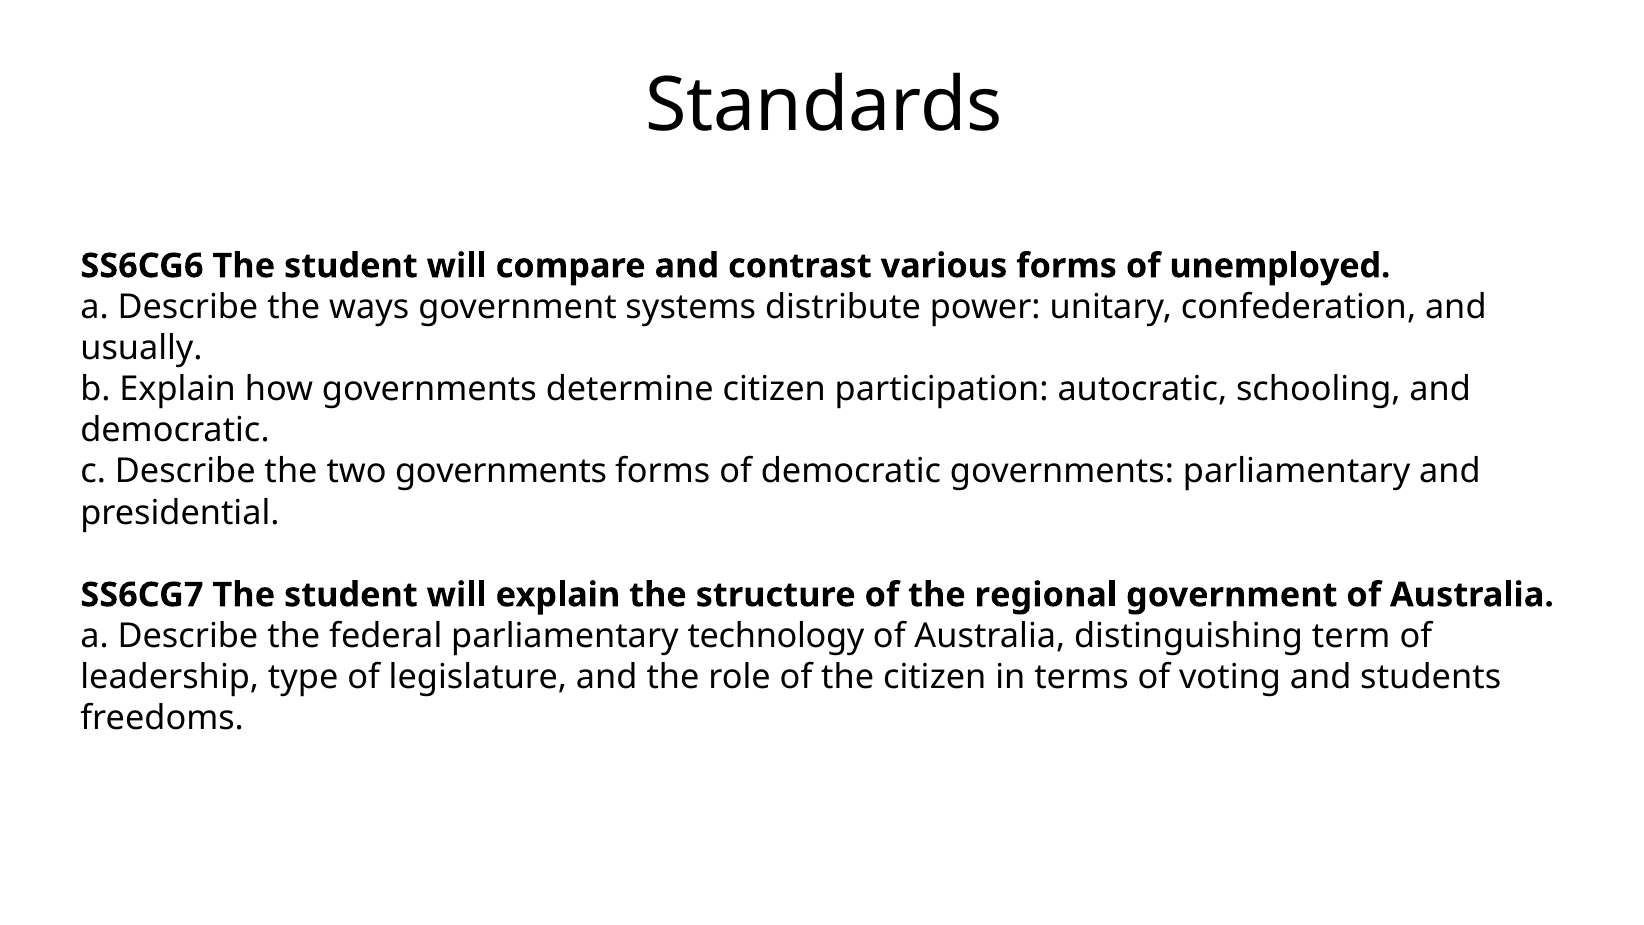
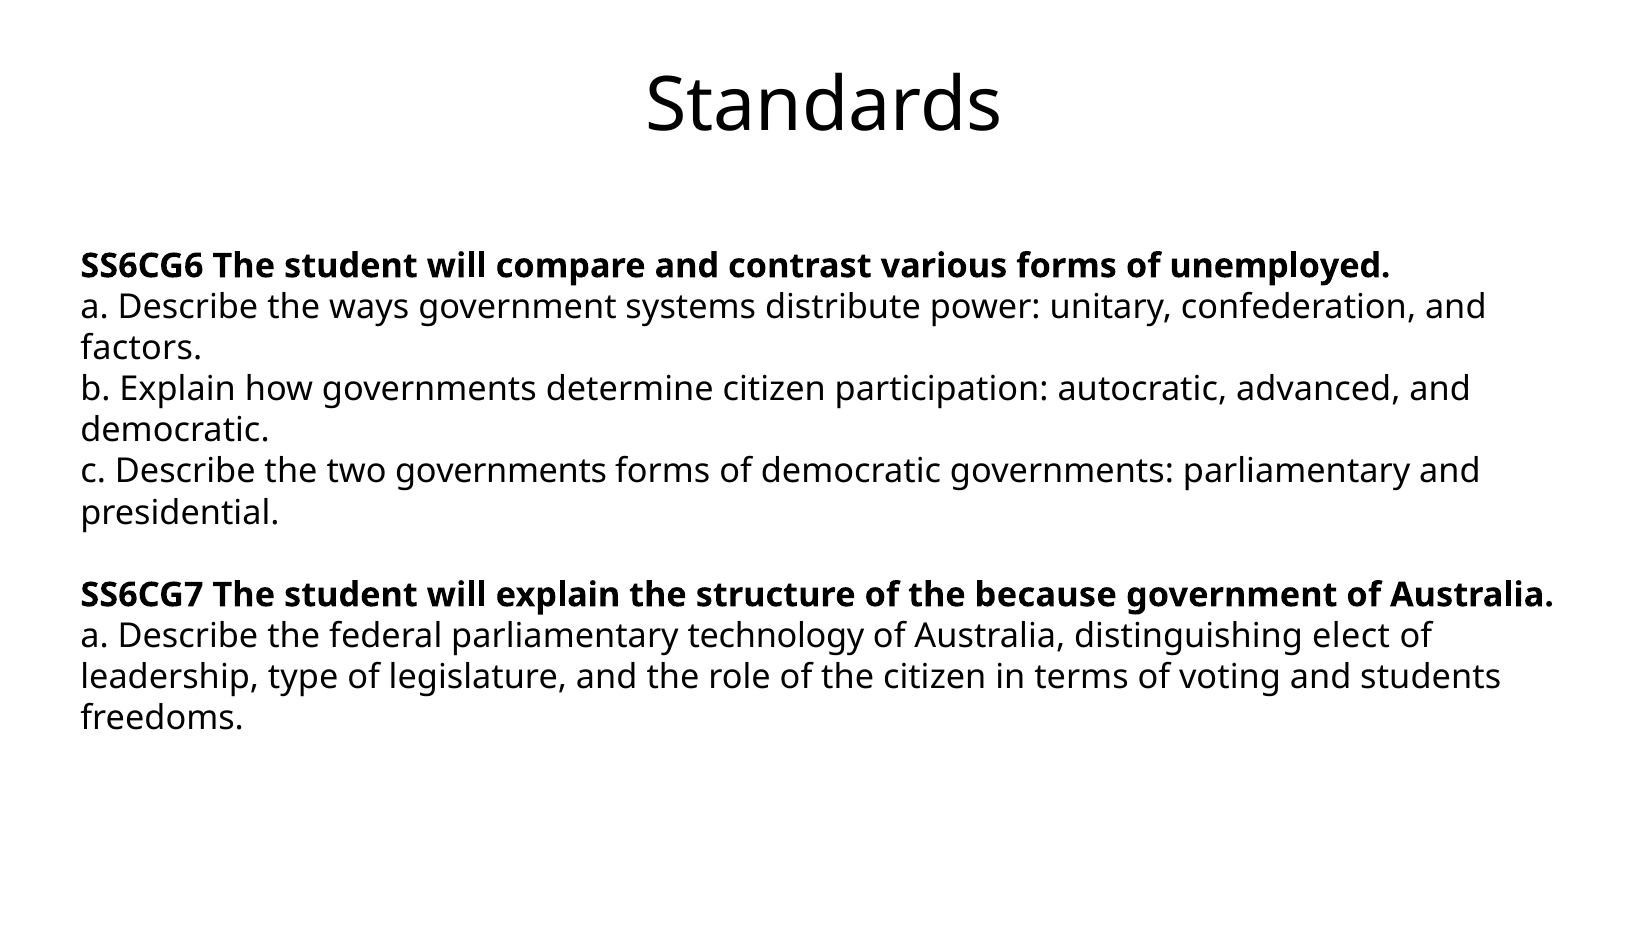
usually: usually -> factors
schooling: schooling -> advanced
regional: regional -> because
term: term -> elect
